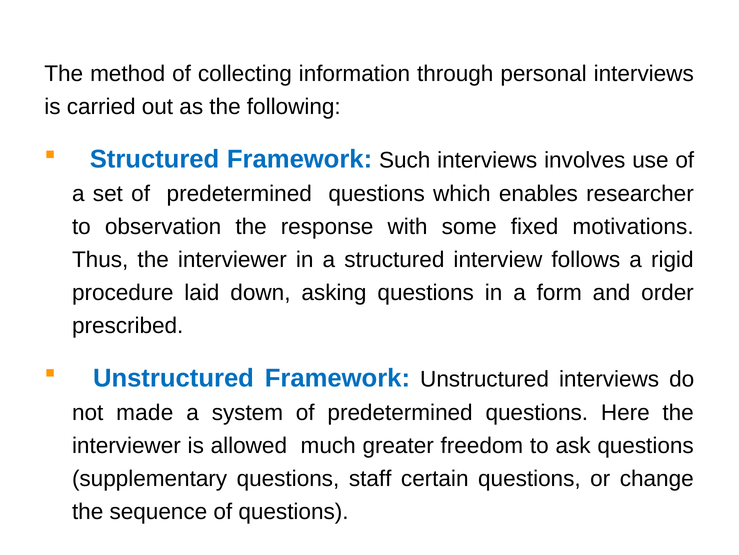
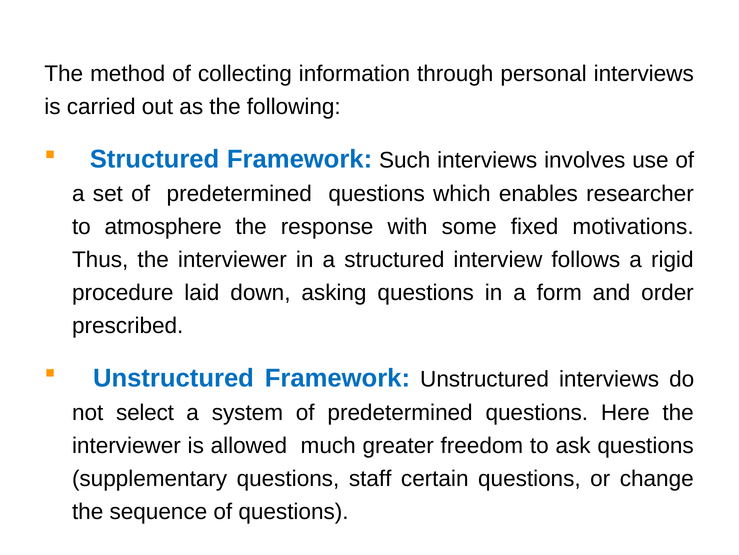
observation: observation -> atmosphere
made: made -> select
